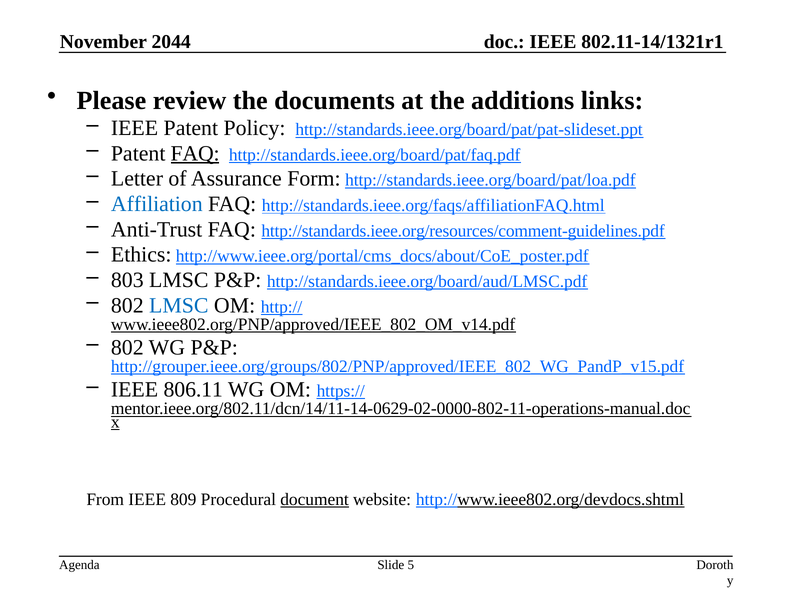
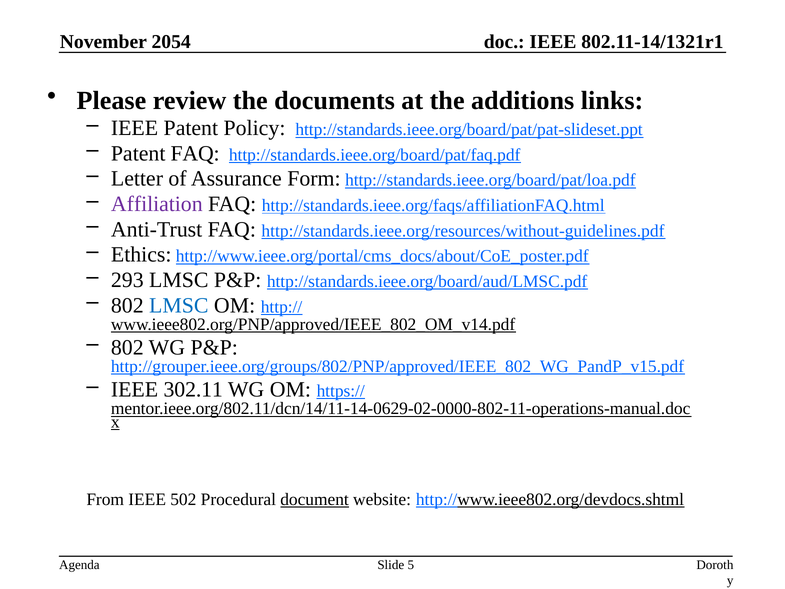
2044: 2044 -> 2054
FAQ at (195, 153) underline: present -> none
Affiliation colour: blue -> purple
http://standards.ieee.org/resources/comment-guidelines.pdf: http://standards.ieee.org/resources/comment-guidelines.pdf -> http://standards.ieee.org/resources/without-guidelines.pdf
803: 803 -> 293
806.11: 806.11 -> 302.11
809: 809 -> 502
